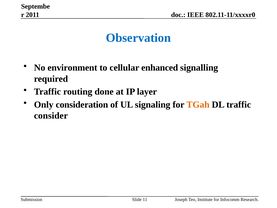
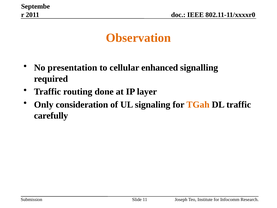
Observation colour: blue -> orange
environment: environment -> presentation
consider: consider -> carefully
